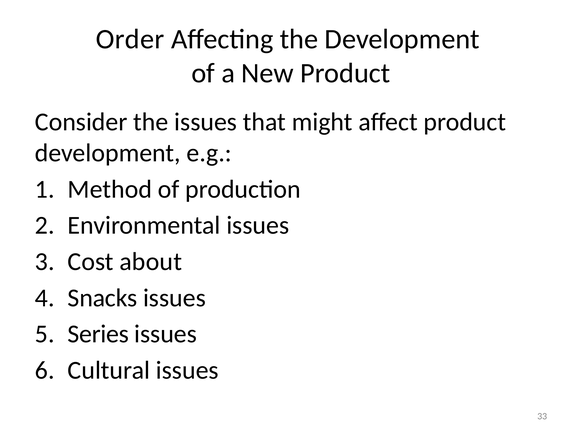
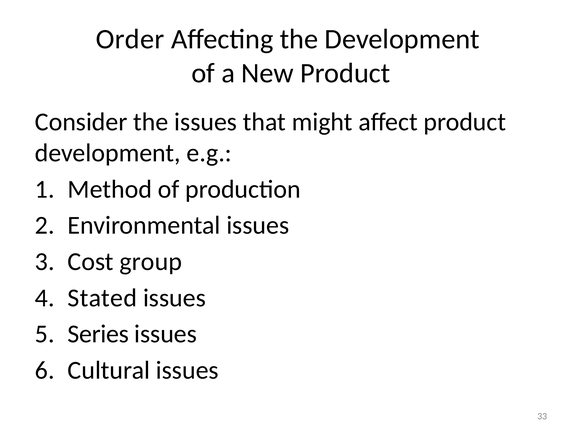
about: about -> group
Snacks: Snacks -> Stated
